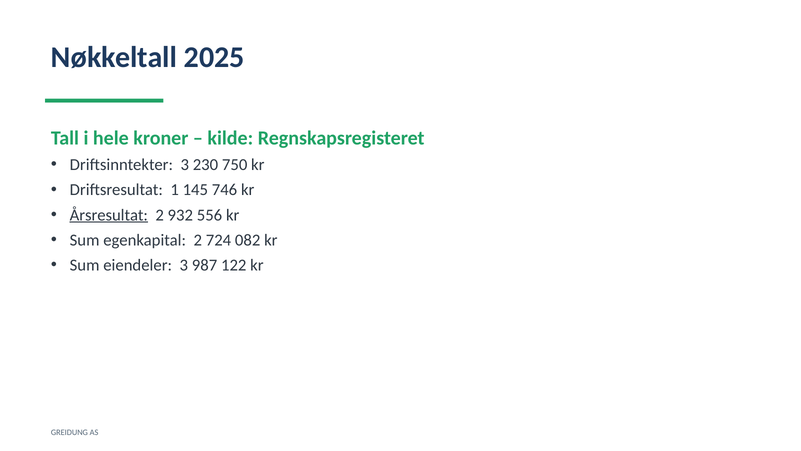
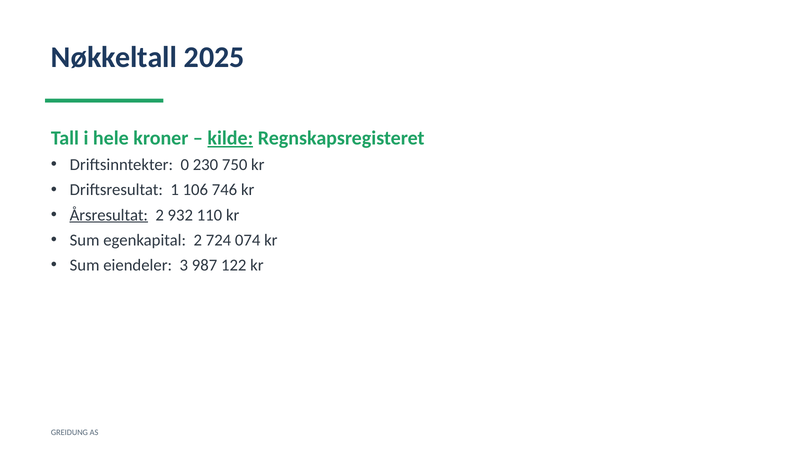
kilde underline: none -> present
Driftsinntekter 3: 3 -> 0
145: 145 -> 106
556: 556 -> 110
082: 082 -> 074
